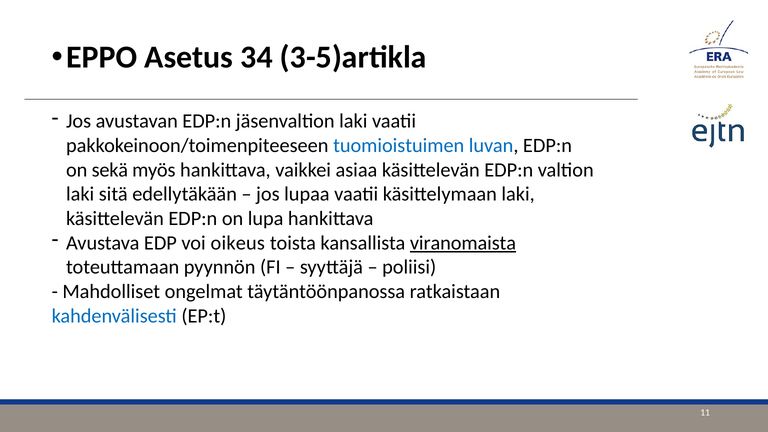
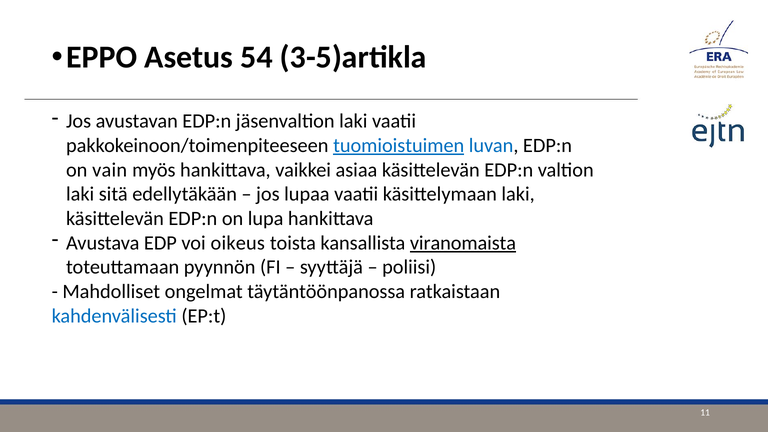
34: 34 -> 54
tuomioistuimen underline: none -> present
sekä: sekä -> vain
